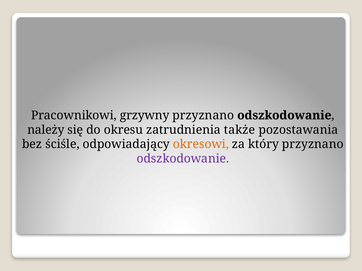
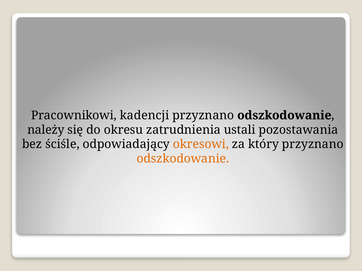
grzywny: grzywny -> kadencji
także: także -> ustali
odszkodowanie at (183, 159) colour: purple -> orange
